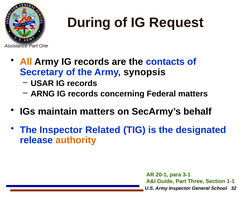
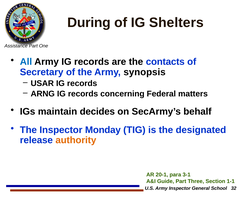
Request: Request -> Shelters
All colour: orange -> blue
maintain matters: matters -> decides
Related: Related -> Monday
